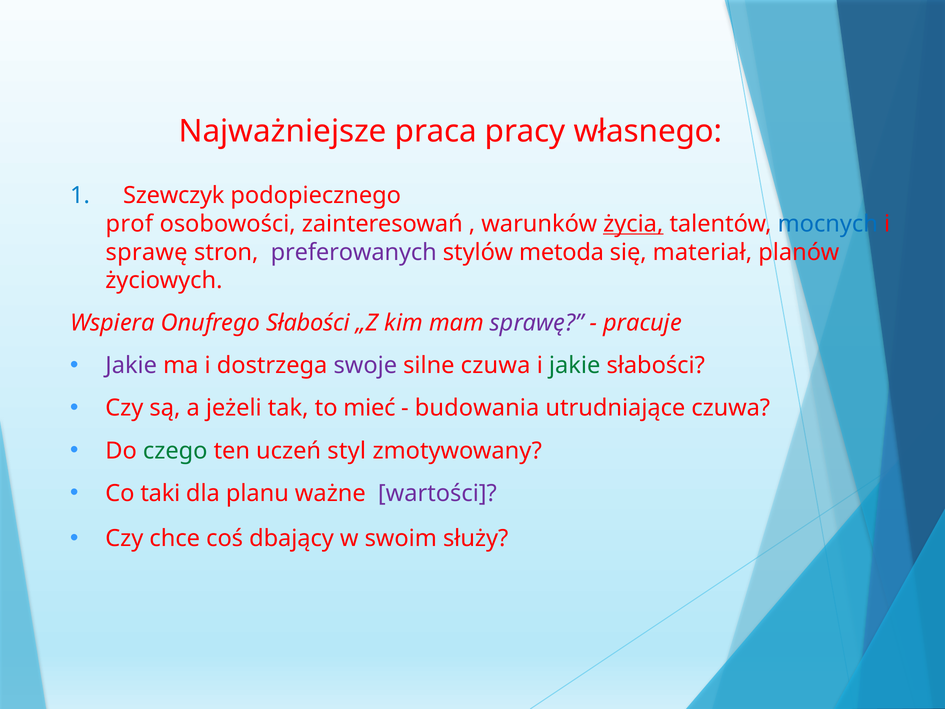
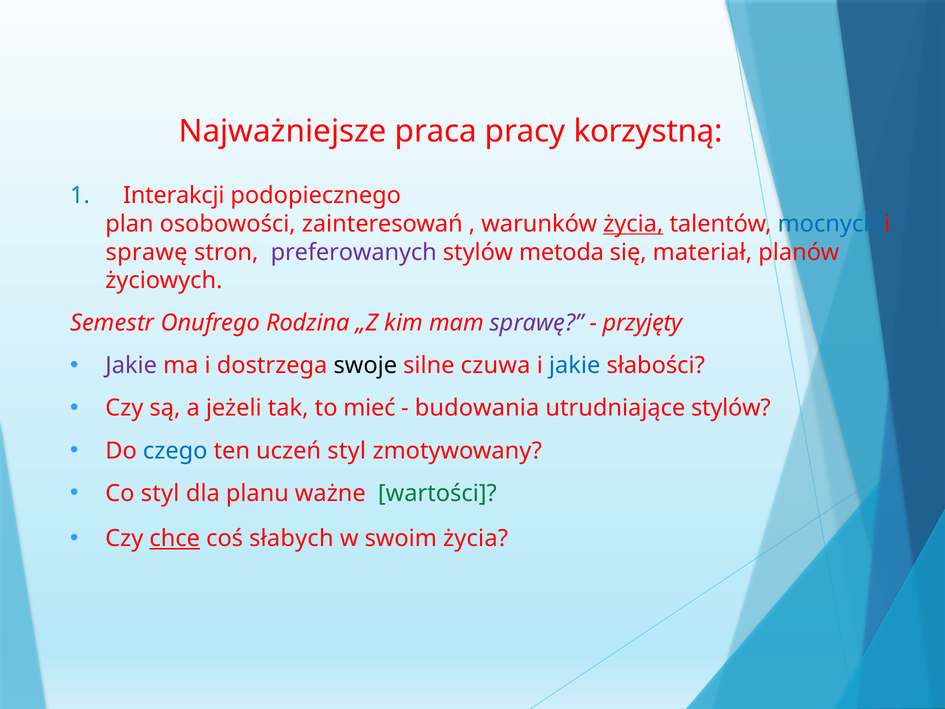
własnego: własnego -> korzystną
Szewczyk: Szewczyk -> Interakcji
prof: prof -> plan
Wspiera: Wspiera -> Semestr
Onufrego Słabości: Słabości -> Rodzina
pracuje: pracuje -> przyjęty
swoje colour: purple -> black
jakie at (575, 366) colour: green -> blue
utrudniające czuwa: czuwa -> stylów
czego colour: green -> blue
Co taki: taki -> styl
wartości colour: purple -> green
chce underline: none -> present
dbający: dbający -> słabych
swoim służy: służy -> życia
